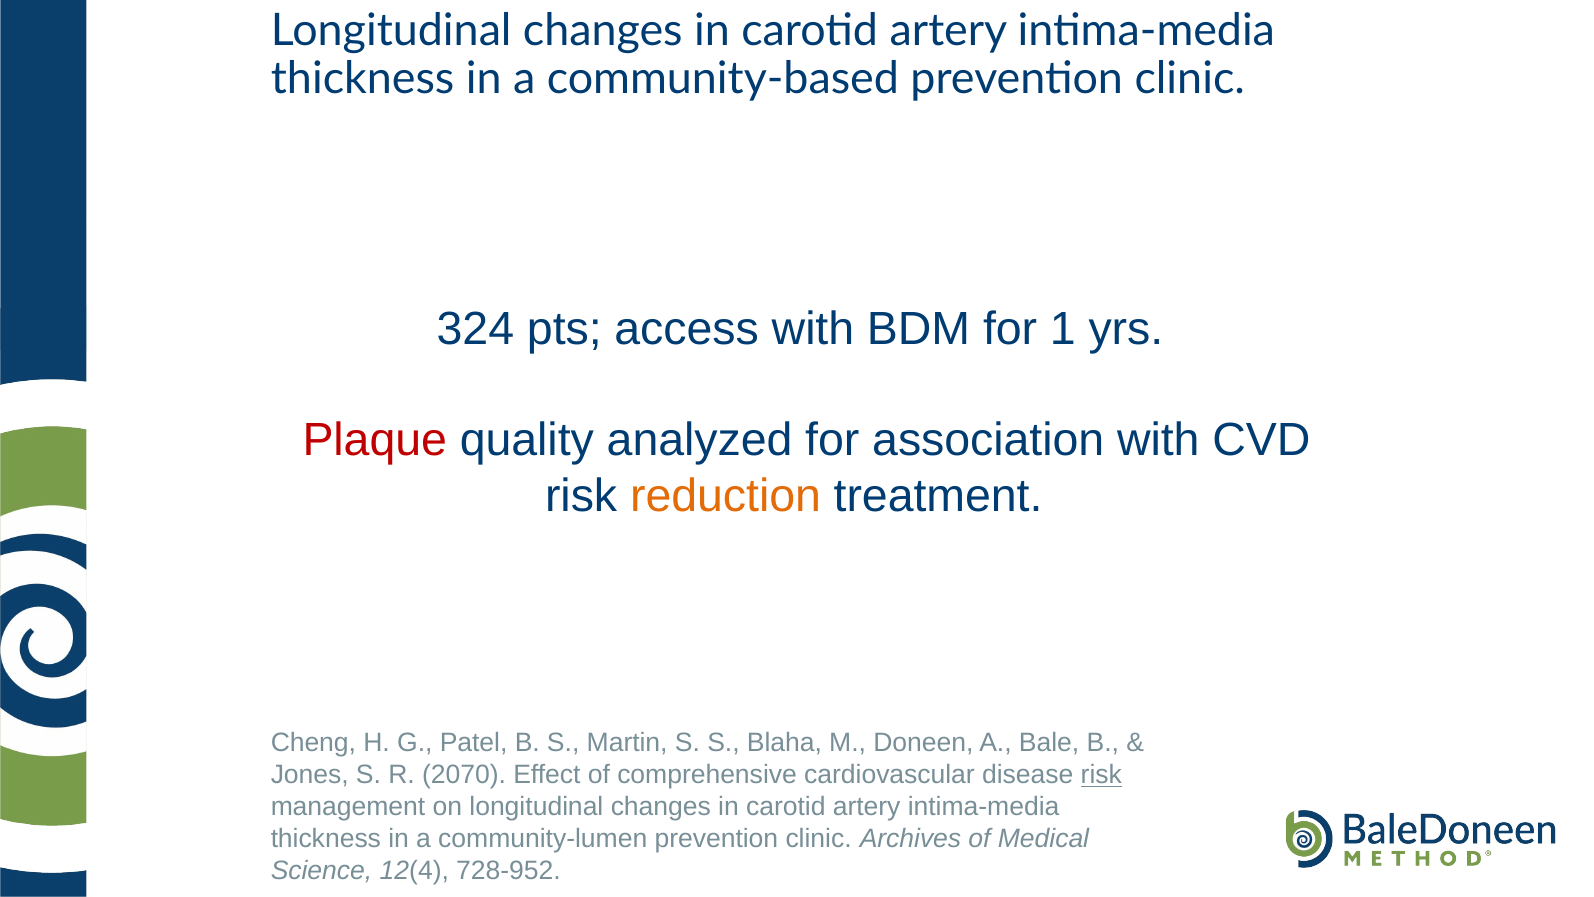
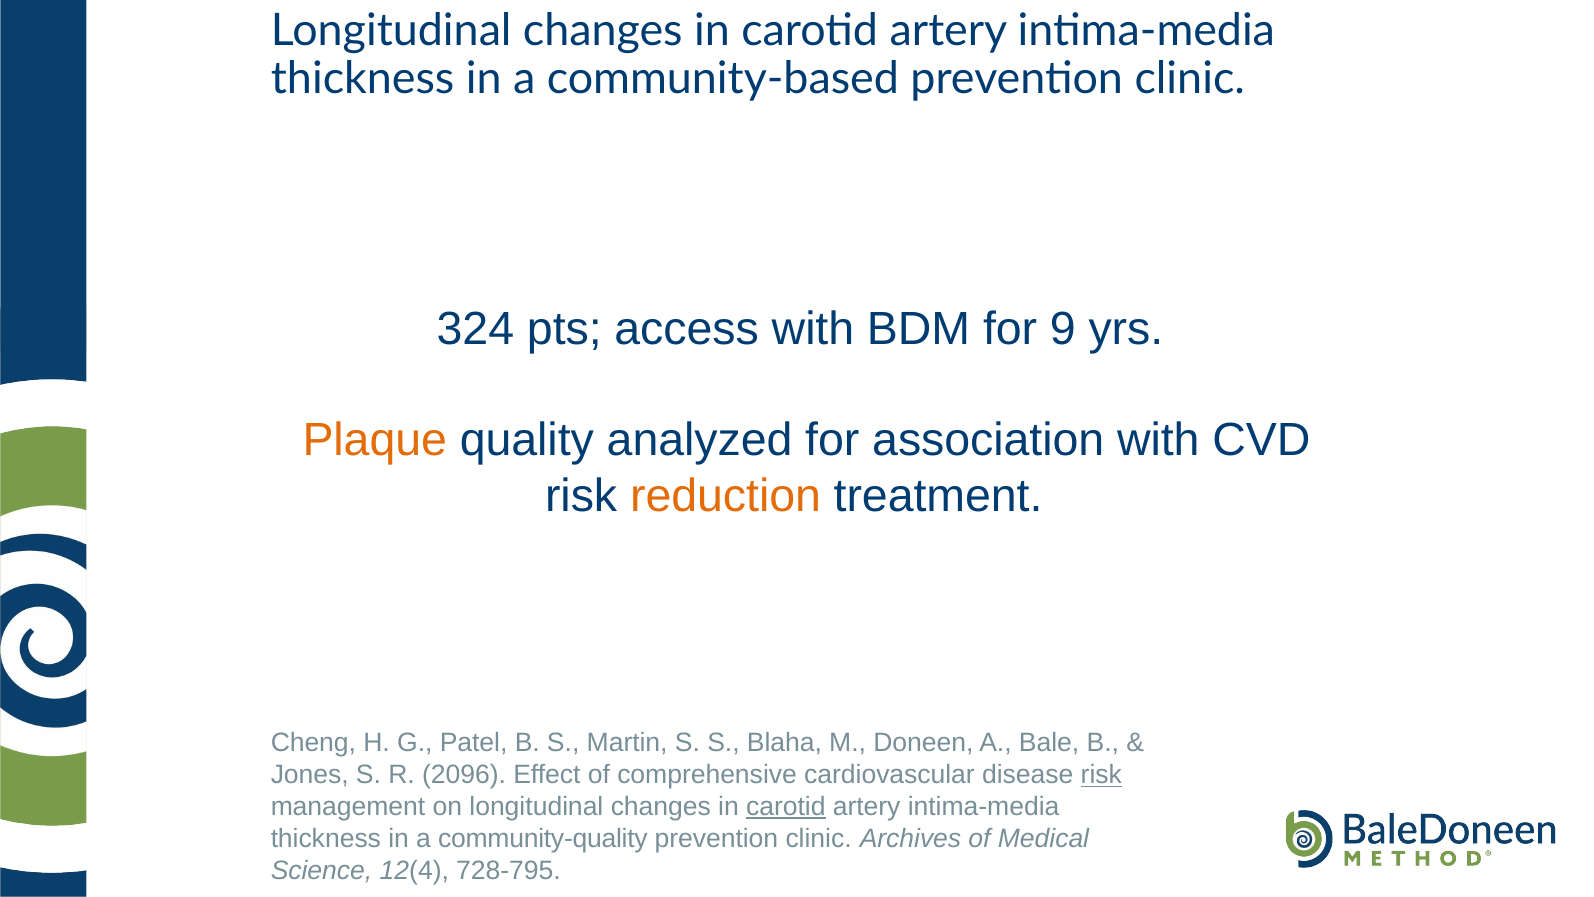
1: 1 -> 9
Plaque colour: red -> orange
2070: 2070 -> 2096
carotid at (786, 806) underline: none -> present
community-lumen: community-lumen -> community-quality
728-952: 728-952 -> 728-795
